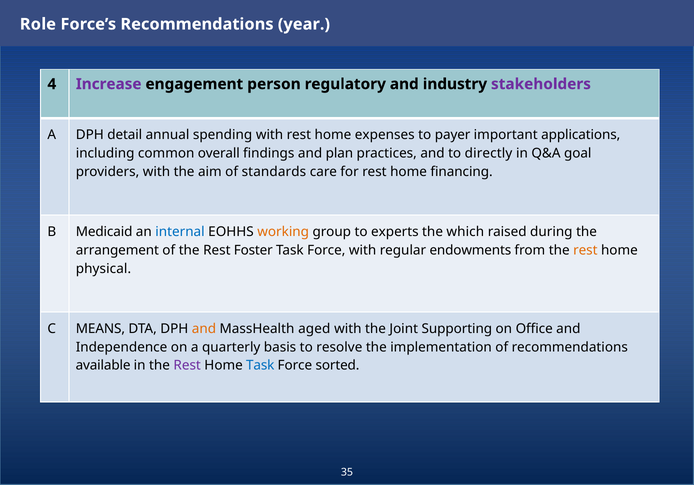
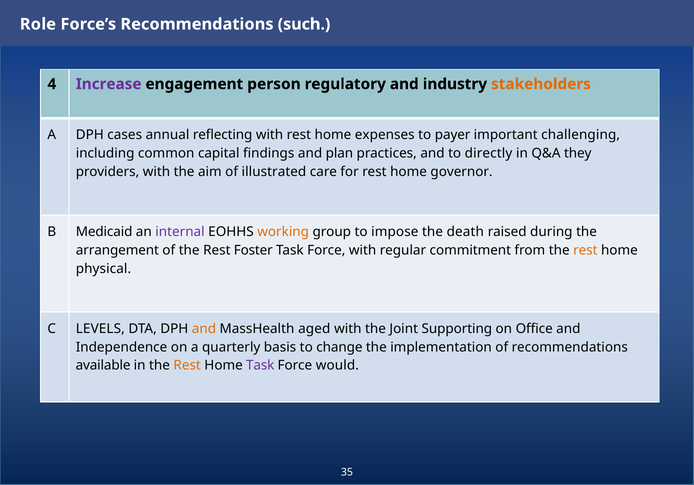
year: year -> such
stakeholders colour: purple -> orange
detail: detail -> cases
spending: spending -> reflecting
applications: applications -> challenging
overall: overall -> capital
goal: goal -> they
standards: standards -> illustrated
financing: financing -> governor
internal colour: blue -> purple
experts: experts -> impose
which: which -> death
endowments: endowments -> commitment
MEANS: MEANS -> LEVELS
resolve: resolve -> change
Rest at (187, 366) colour: purple -> orange
Task at (260, 366) colour: blue -> purple
sorted: sorted -> would
